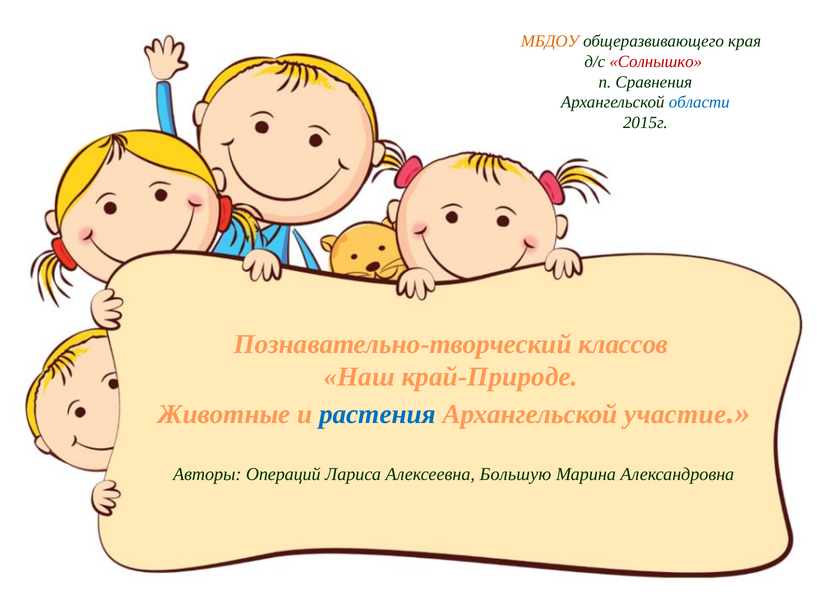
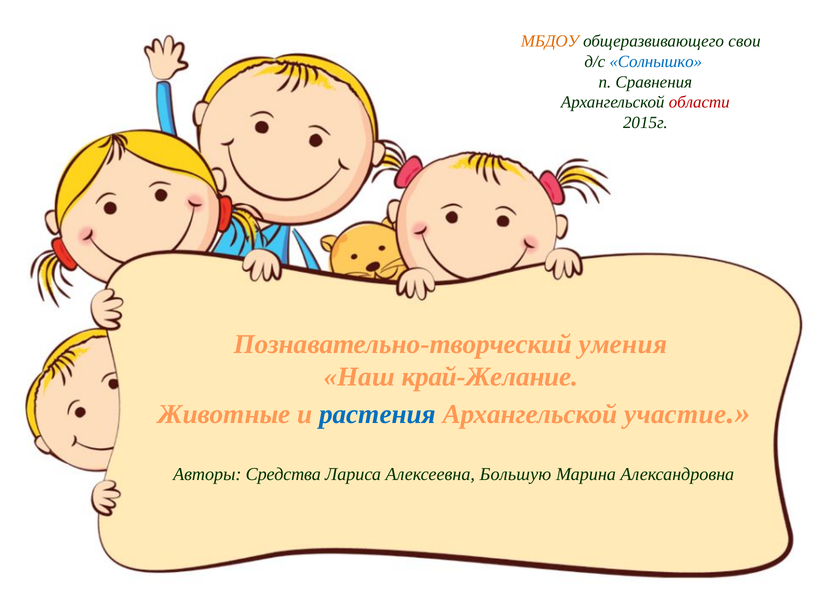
края: края -> свои
Солнышко colour: red -> blue
области colour: blue -> red
классов: классов -> умения
край-Природе: край-Природе -> край-Желание
Операций: Операций -> Средства
